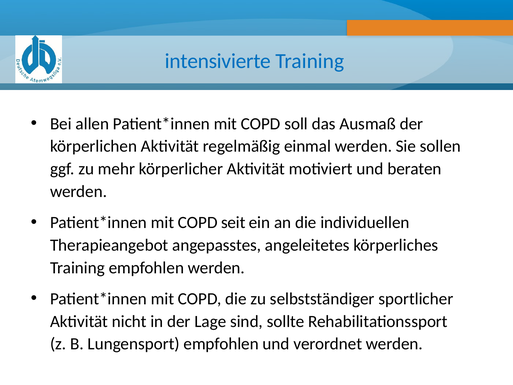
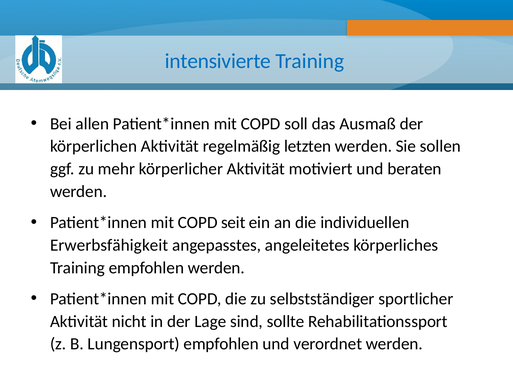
einmal: einmal -> letzten
Therapieangebot: Therapieangebot -> Erwerbsfähigkeit
